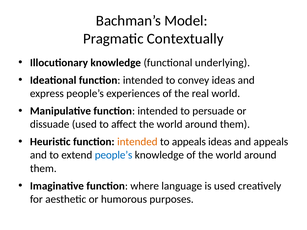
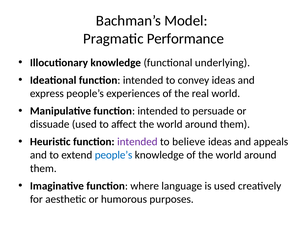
Contextually: Contextually -> Performance
intended at (137, 142) colour: orange -> purple
to appeals: appeals -> believe
